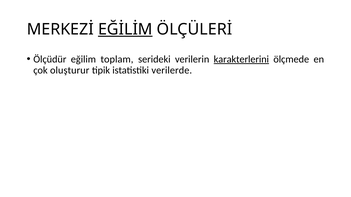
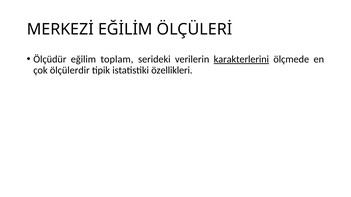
EĞİLİM underline: present -> none
oluşturur: oluşturur -> ölçülerdir
verilerde: verilerde -> özellikleri
